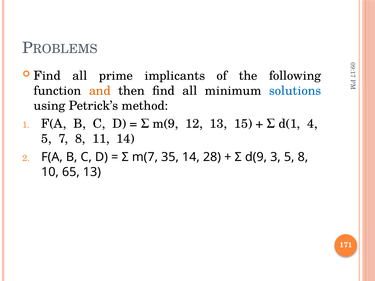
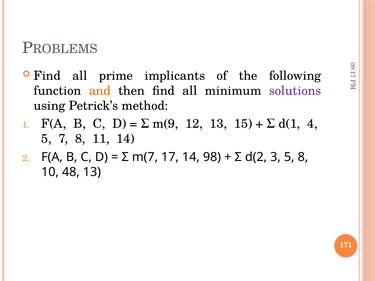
solutions colour: blue -> purple
35: 35 -> 17
28: 28 -> 98
d(9: d(9 -> d(2
65: 65 -> 48
